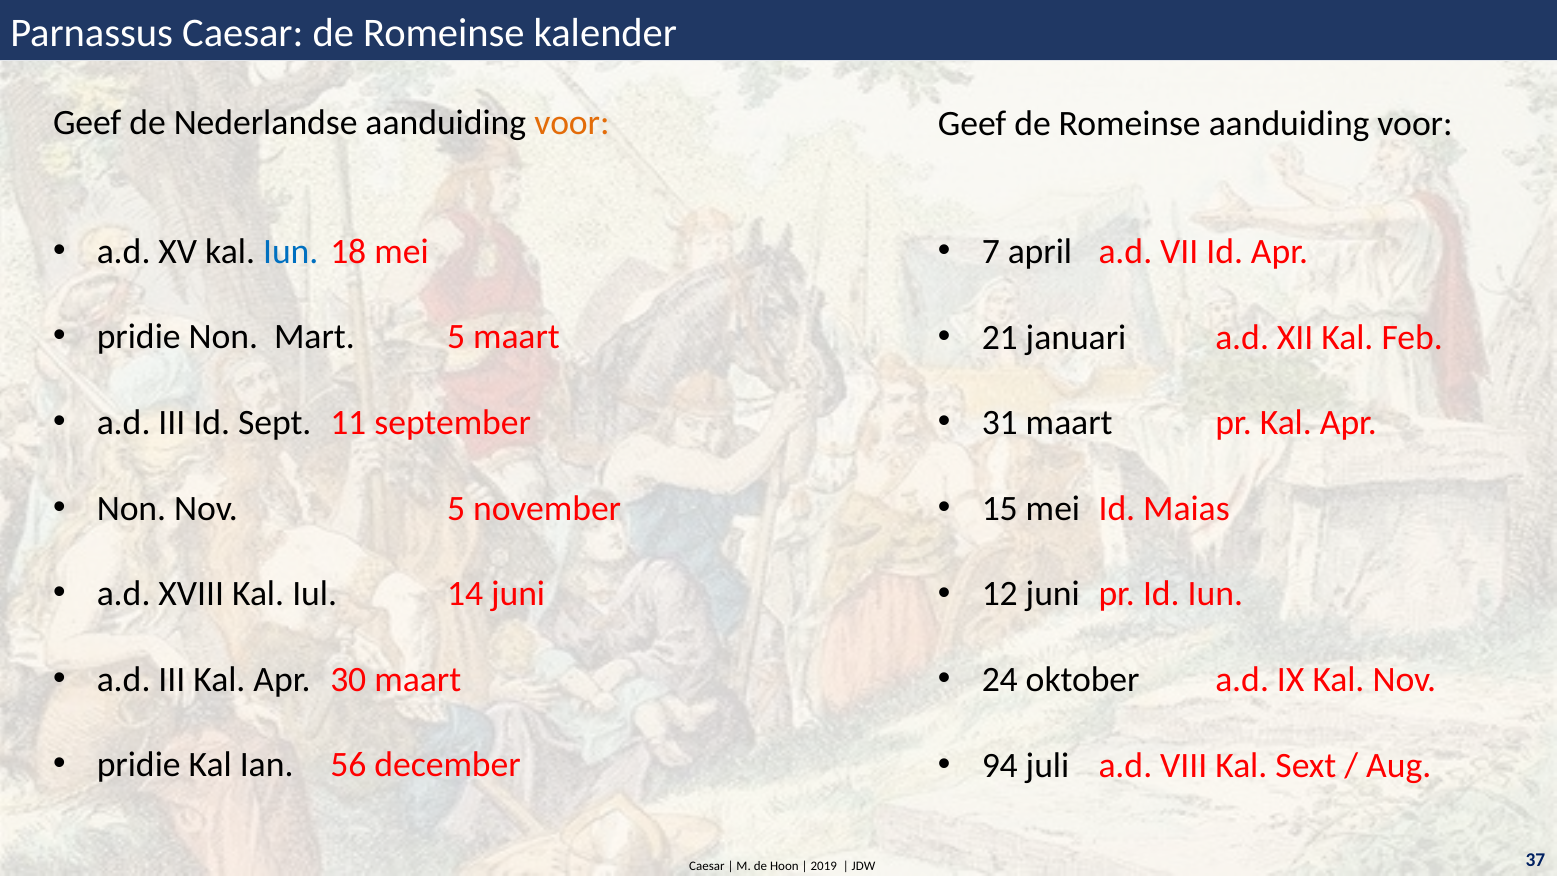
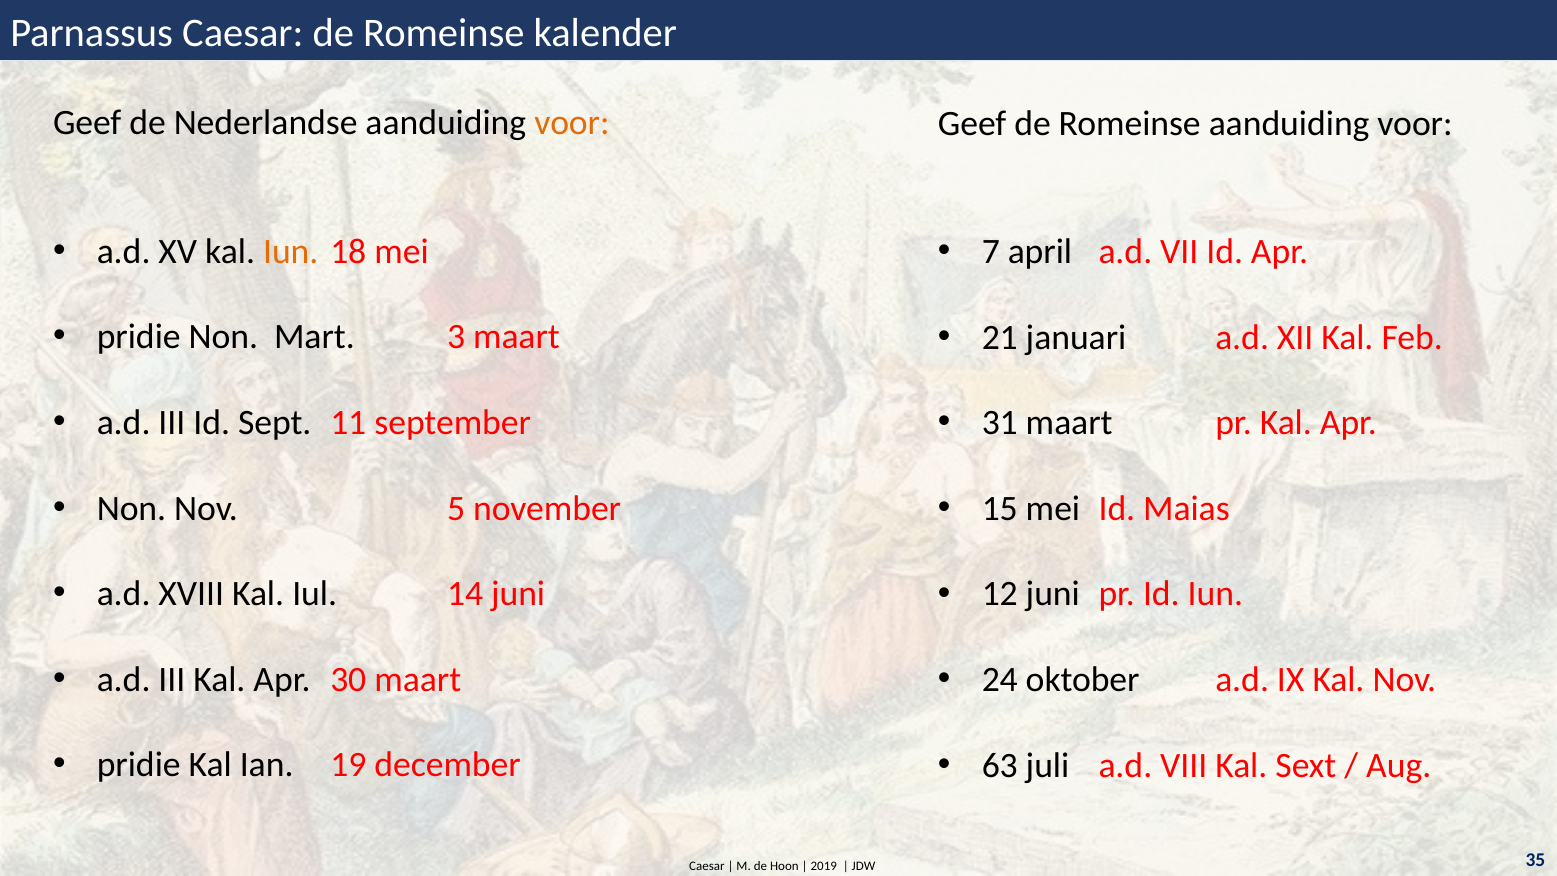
Iun at (291, 251) colour: blue -> orange
Mart 5: 5 -> 3
56: 56 -> 19
94: 94 -> 63
37: 37 -> 35
